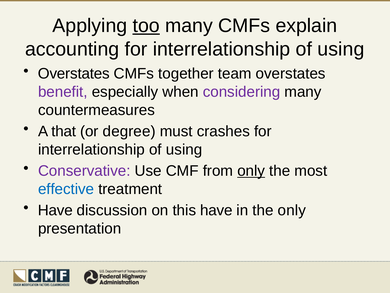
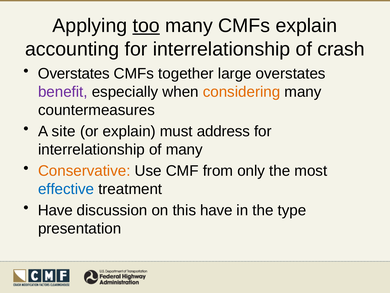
using at (341, 49): using -> crash
team: team -> large
considering colour: purple -> orange
that: that -> site
or degree: degree -> explain
crashes: crashes -> address
using at (184, 149): using -> many
Conservative colour: purple -> orange
only at (251, 171) underline: present -> none
the only: only -> type
